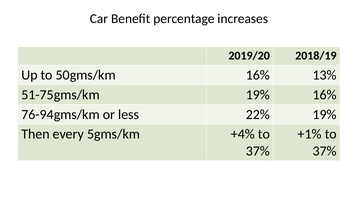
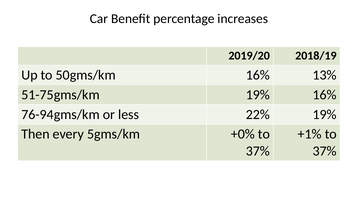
+4%: +4% -> +0%
